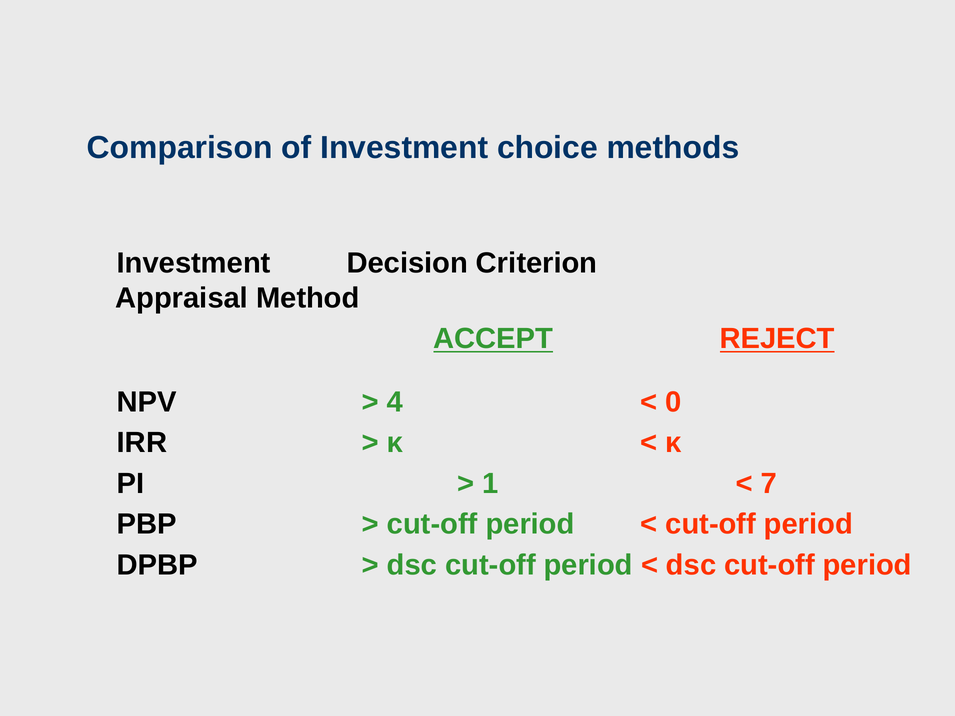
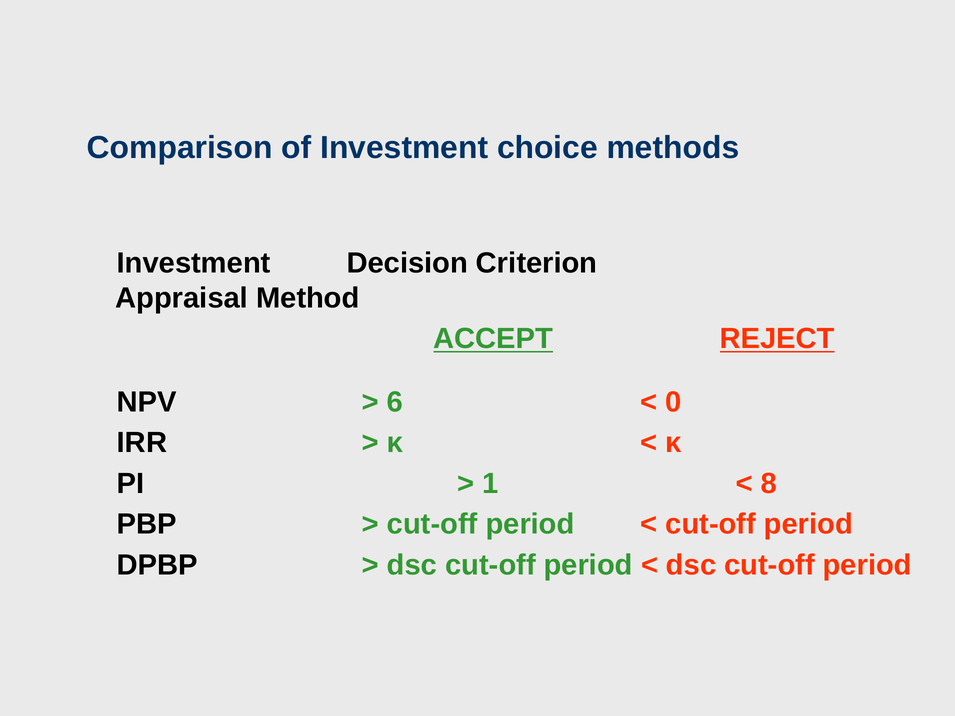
4: 4 -> 6
7: 7 -> 8
